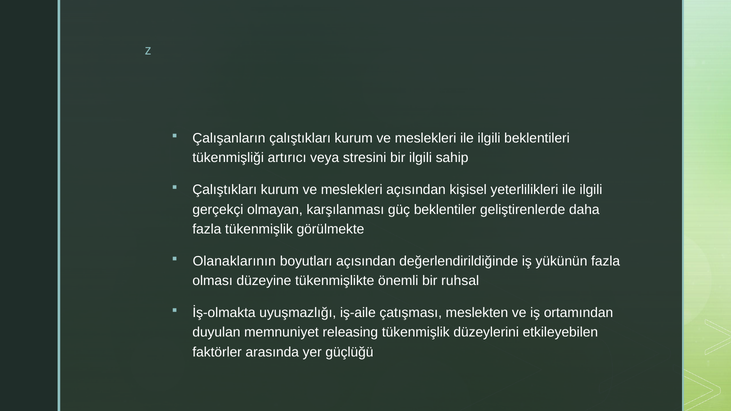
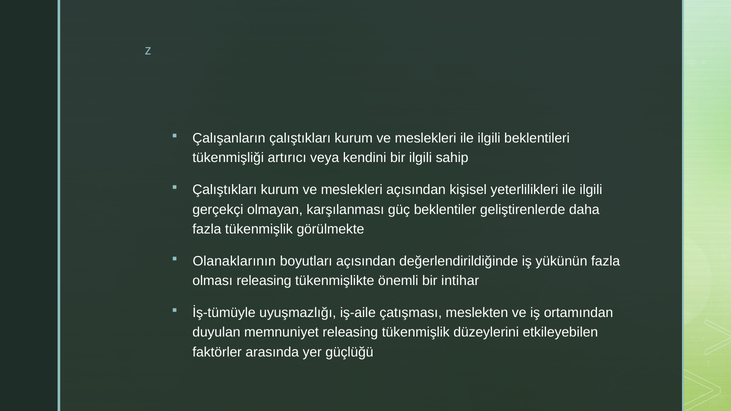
stresini: stresini -> kendini
olması düzeyine: düzeyine -> releasing
ruhsal: ruhsal -> intihar
İş-olmakta: İş-olmakta -> İş-tümüyle
